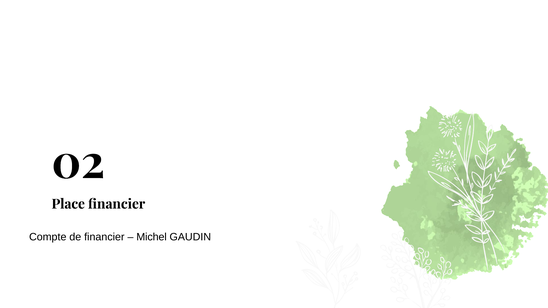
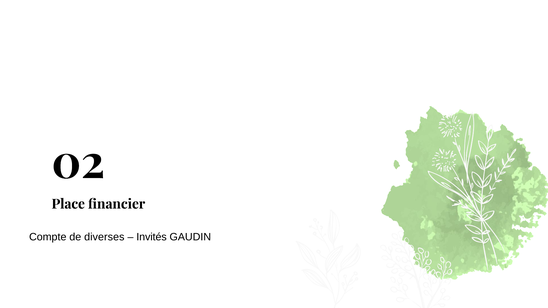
de financier: financier -> diverses
Michel: Michel -> Invités
